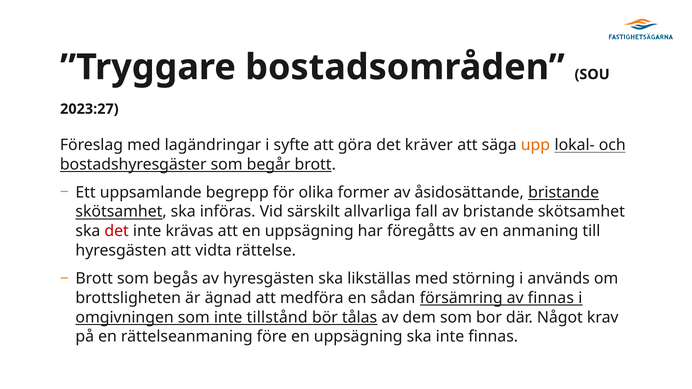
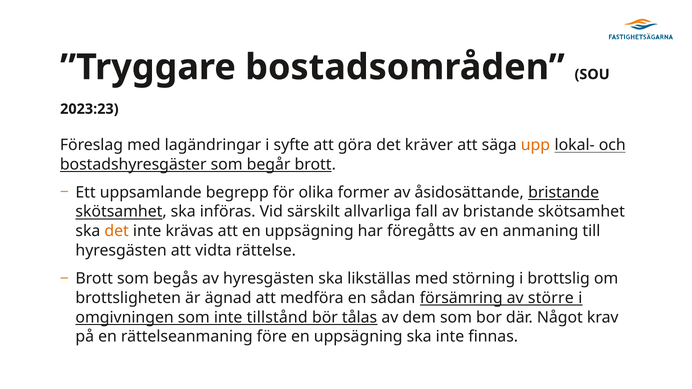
2023:27: 2023:27 -> 2023:23
det at (117, 231) colour: red -> orange
används: används -> brottslig
av finnas: finnas -> större
